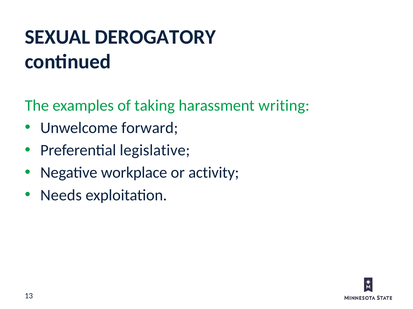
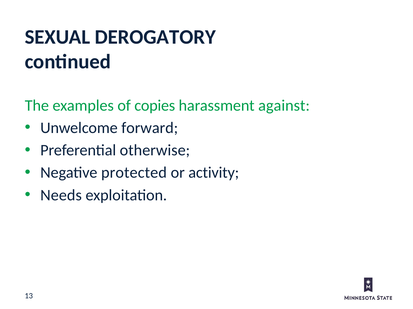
taking: taking -> copies
writing: writing -> against
legislative: legislative -> otherwise
workplace: workplace -> protected
